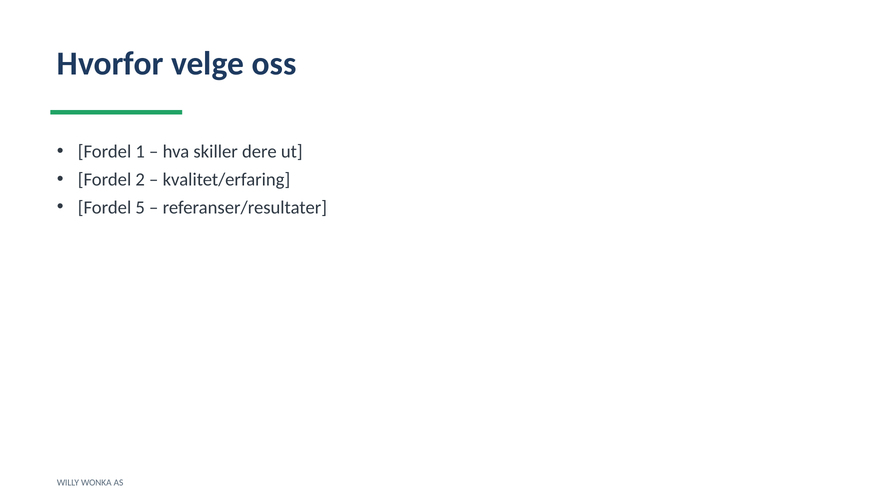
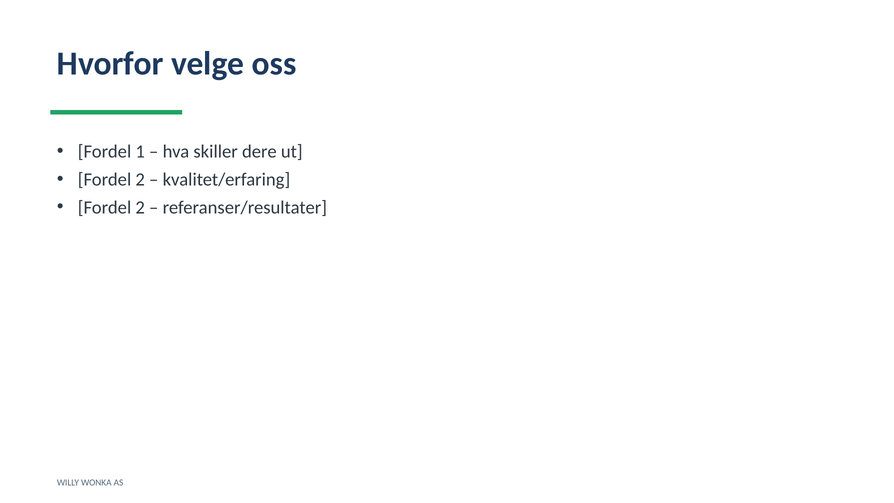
5 at (140, 207): 5 -> 2
